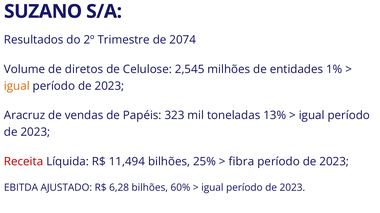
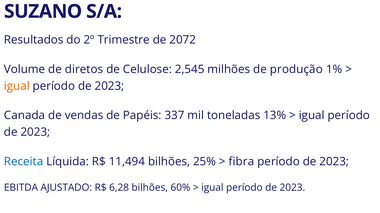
2074: 2074 -> 2072
entidades: entidades -> produção
Aracruz: Aracruz -> Canada
323: 323 -> 337
Receita colour: red -> blue
